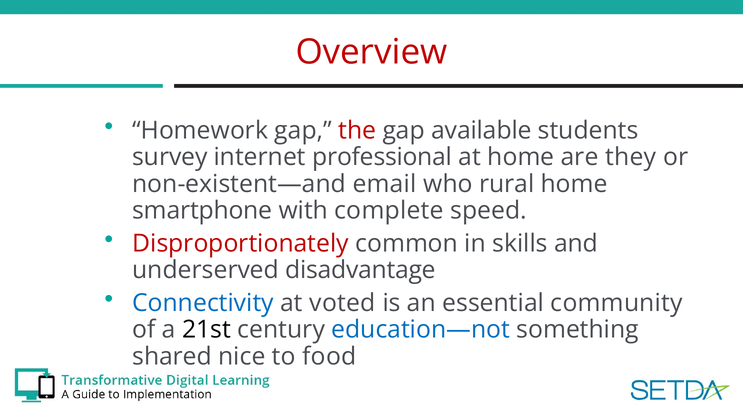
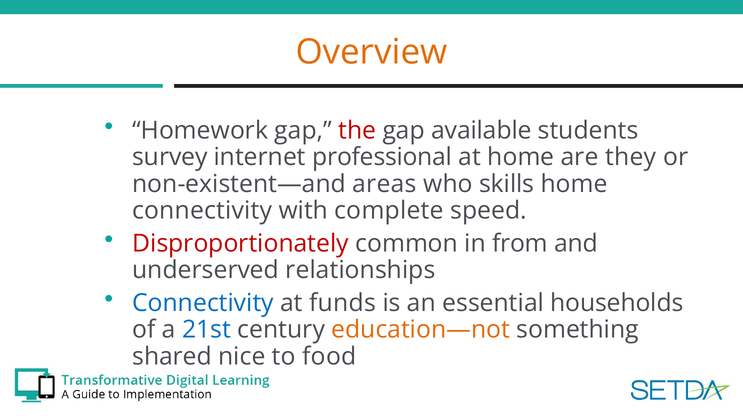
Overview colour: red -> orange
email: email -> areas
rural: rural -> skills
smartphone at (202, 211): smartphone -> connectivity
skills: skills -> from
disadvantage: disadvantage -> relationships
voted: voted -> funds
community: community -> households
21st colour: black -> blue
education—not colour: blue -> orange
